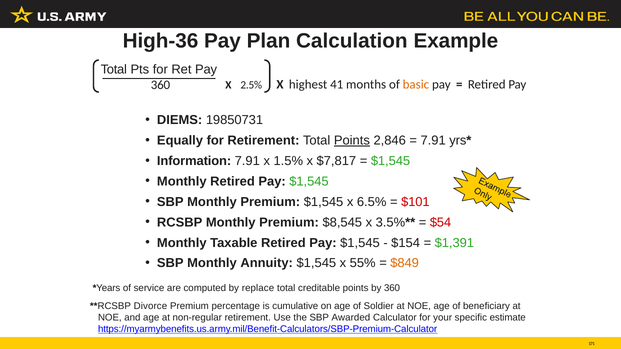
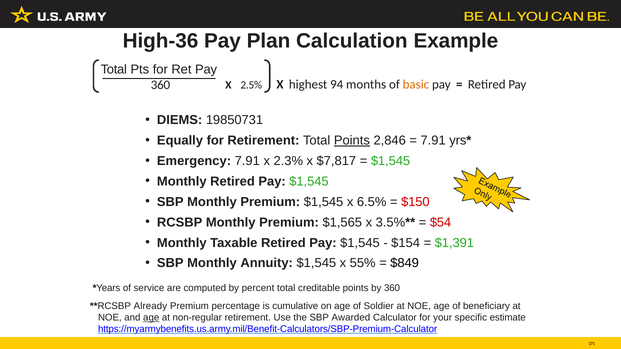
41: 41 -> 94
Information: Information -> Emergency
1.5%: 1.5% -> 2.3%
$101: $101 -> $150
$8,545: $8,545 -> $1,565
$849 colour: orange -> black
replace: replace -> percent
Divorce: Divorce -> Already
age at (151, 318) underline: none -> present
